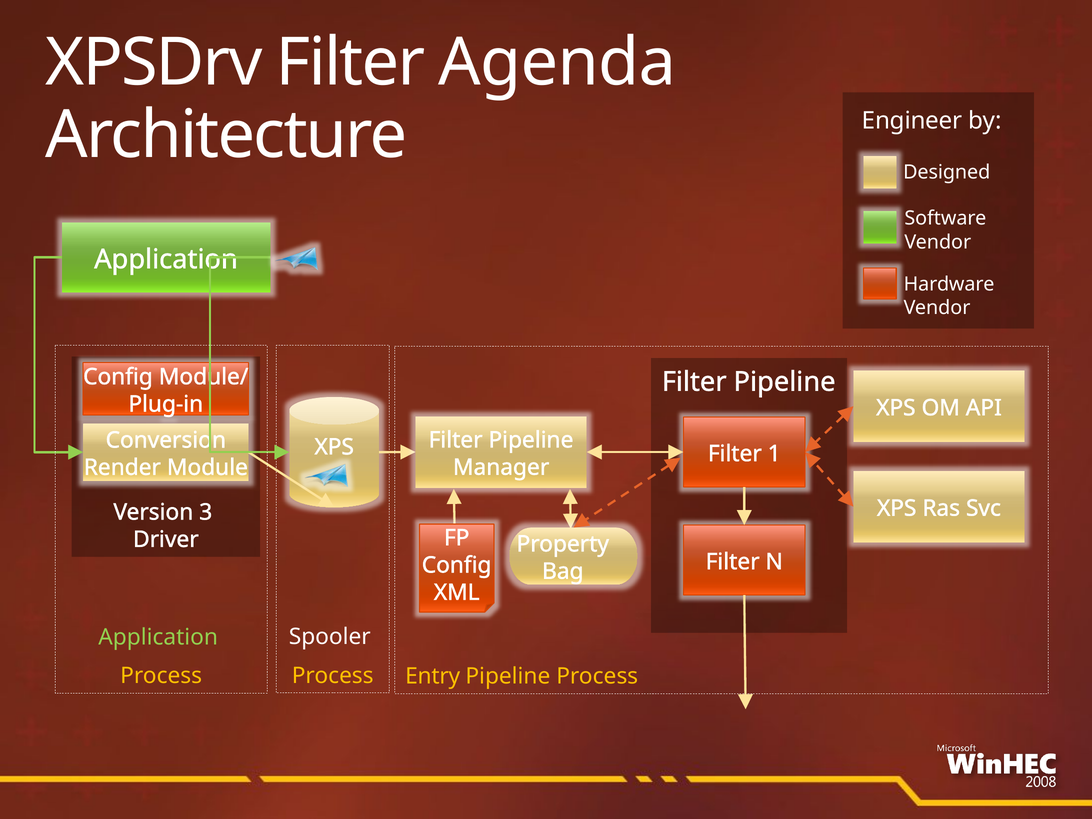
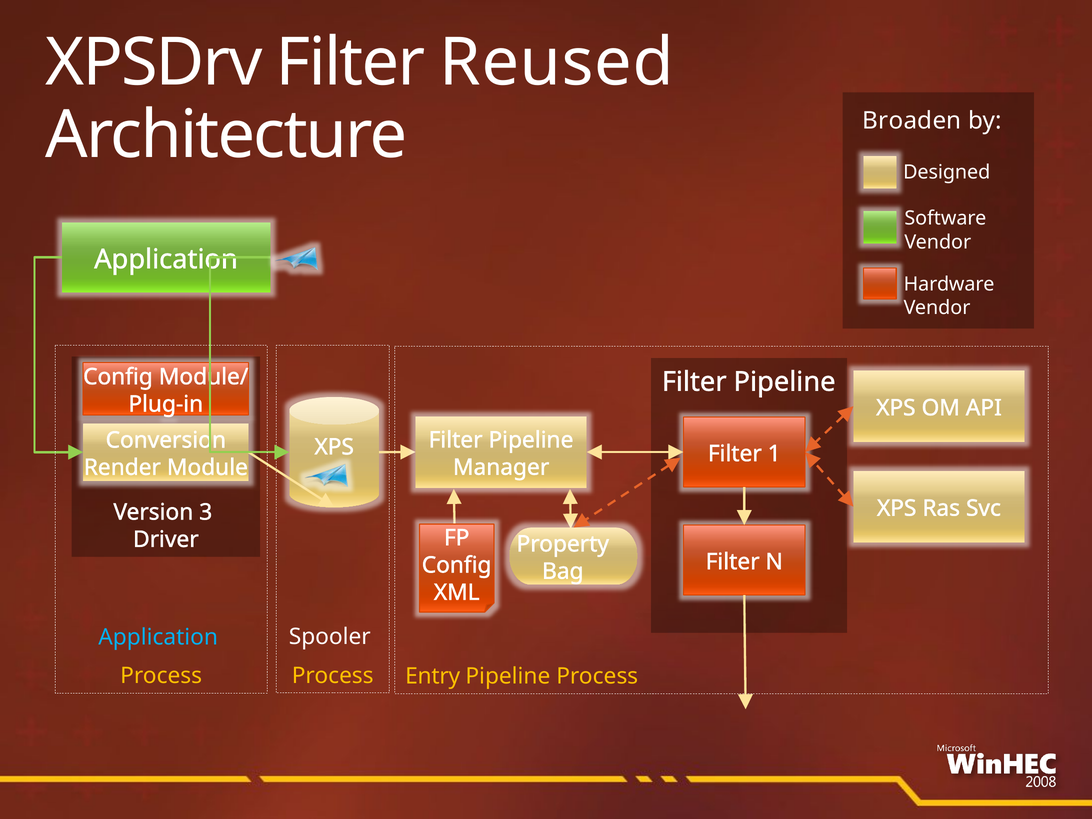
Agenda: Agenda -> Reused
Engineer: Engineer -> Broaden
Application at (158, 637) colour: light green -> light blue
